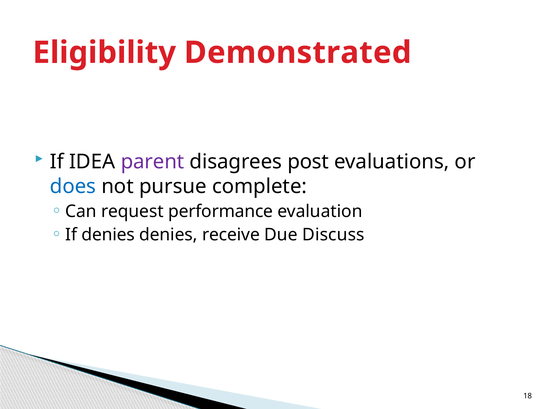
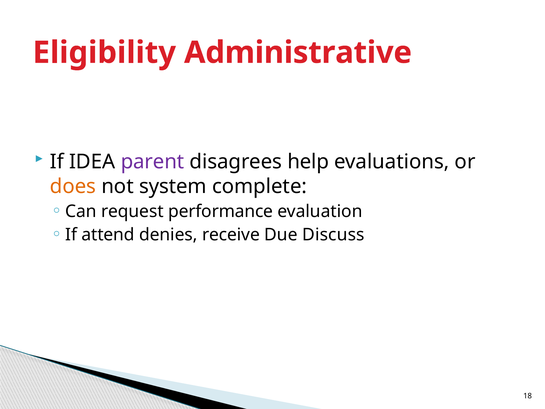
Demonstrated: Demonstrated -> Administrative
post: post -> help
does colour: blue -> orange
pursue: pursue -> system
If denies: denies -> attend
